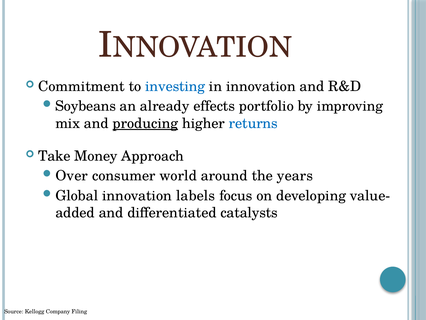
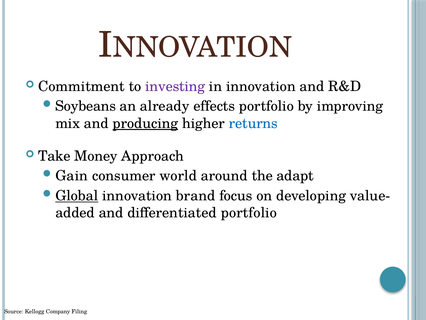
investing colour: blue -> purple
Over: Over -> Gain
years: years -> adapt
Global underline: none -> present
labels: labels -> brand
differentiated catalysts: catalysts -> portfolio
